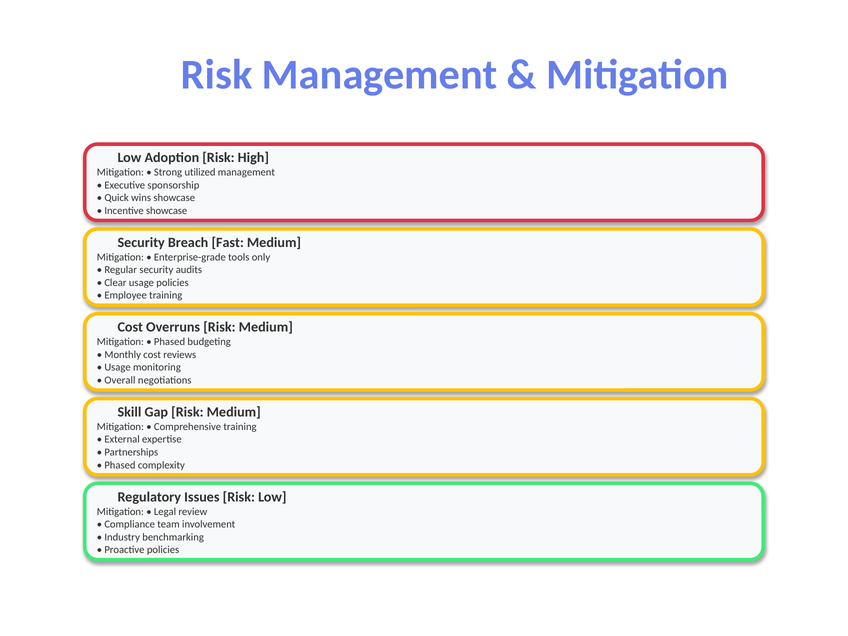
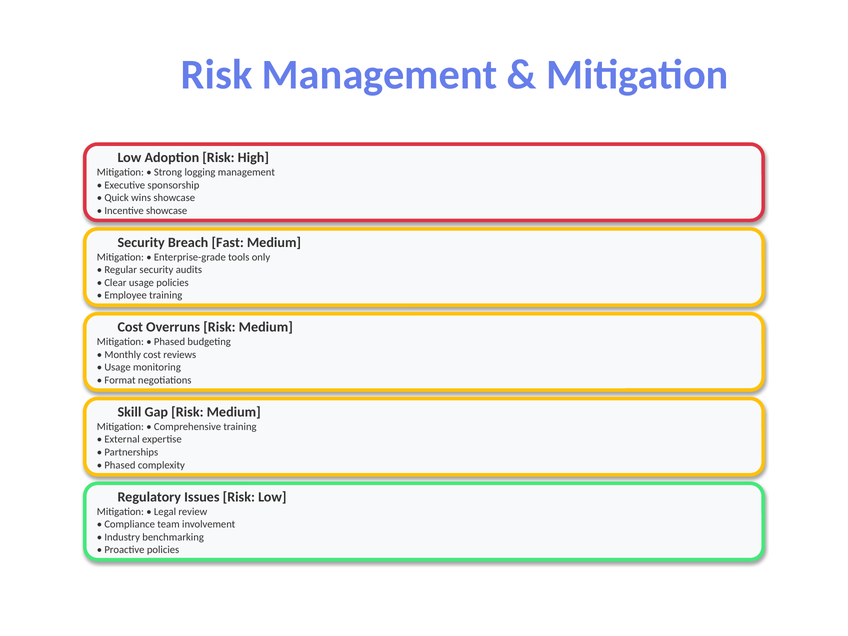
utilized: utilized -> logging
Overall: Overall -> Format
